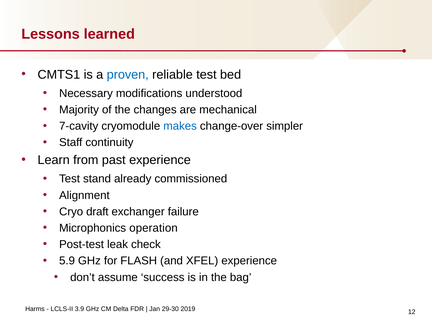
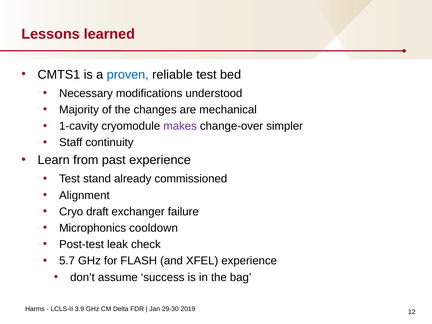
7-cavity: 7-cavity -> 1-cavity
makes colour: blue -> purple
operation: operation -> cooldown
5.9: 5.9 -> 5.7
